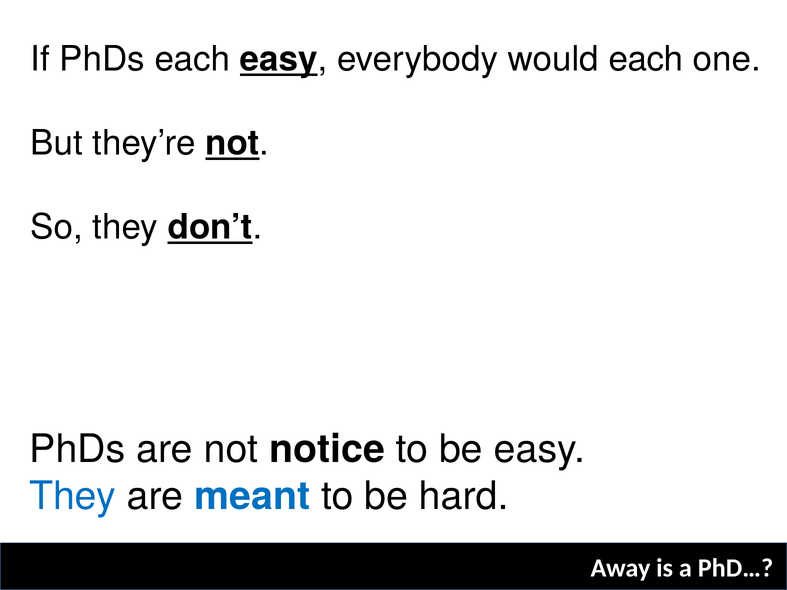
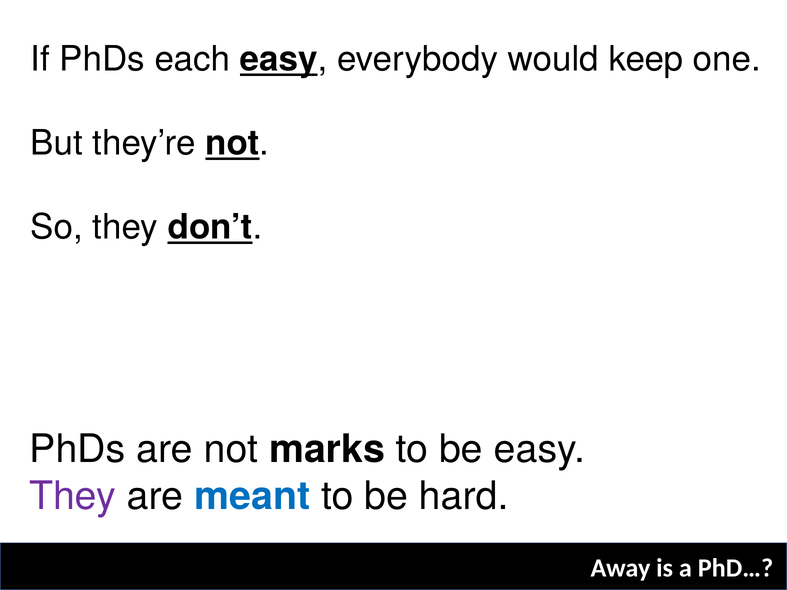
would each: each -> keep
notice: notice -> marks
They at (73, 496) colour: blue -> purple
